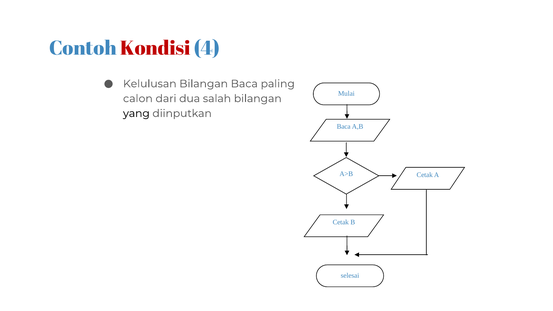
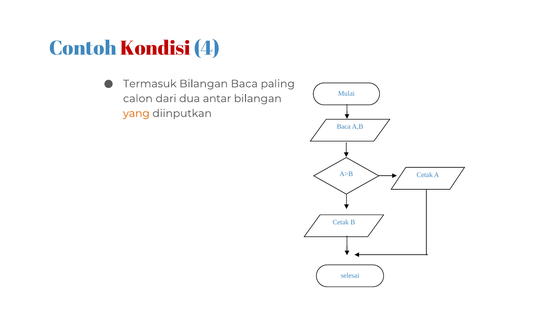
Kelulusan: Kelulusan -> Termasuk
salah: salah -> antar
yang colour: black -> orange
